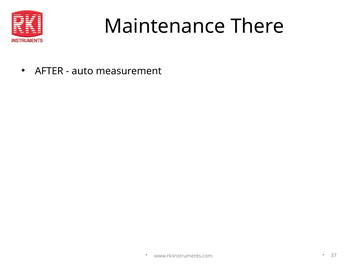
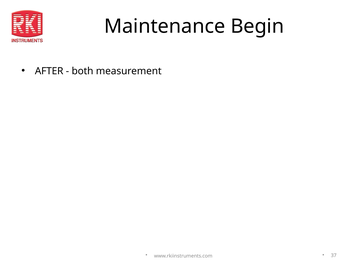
There: There -> Begin
auto: auto -> both
